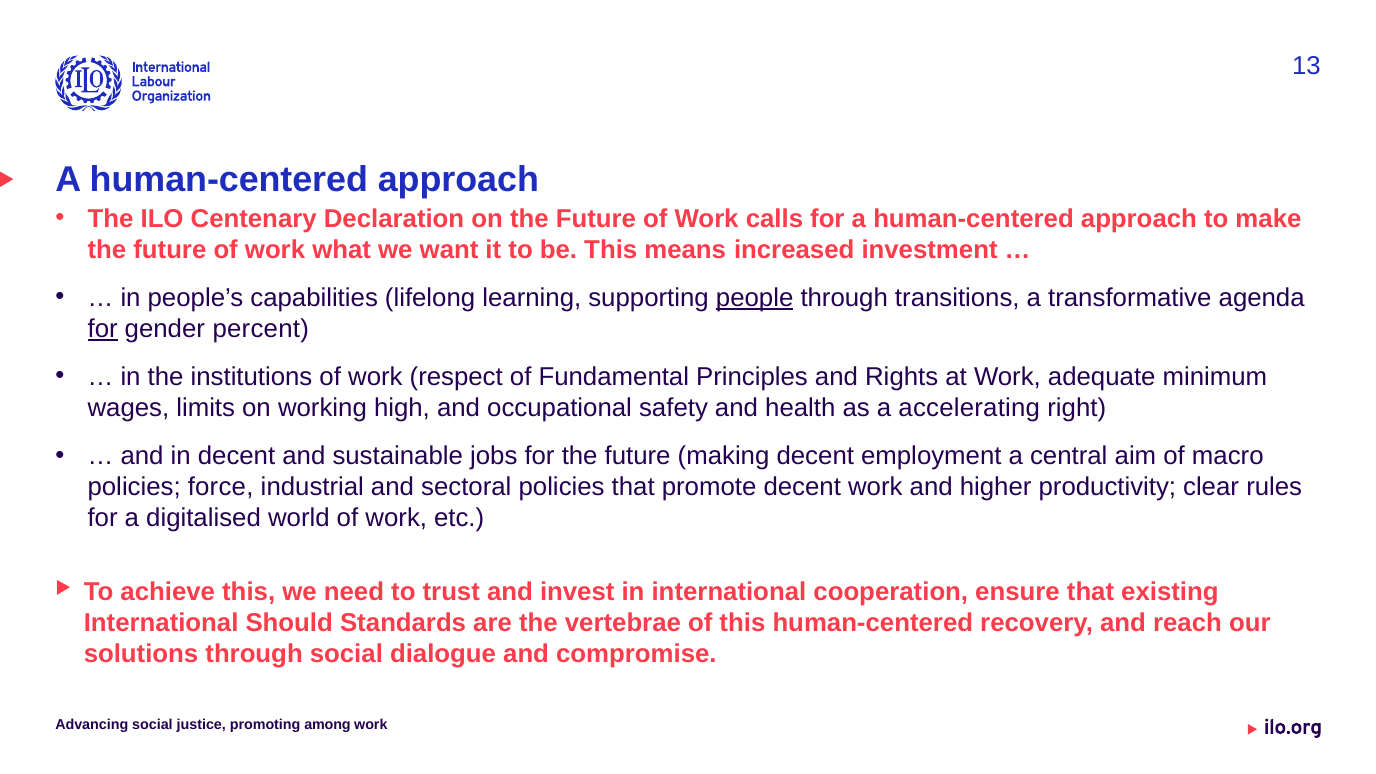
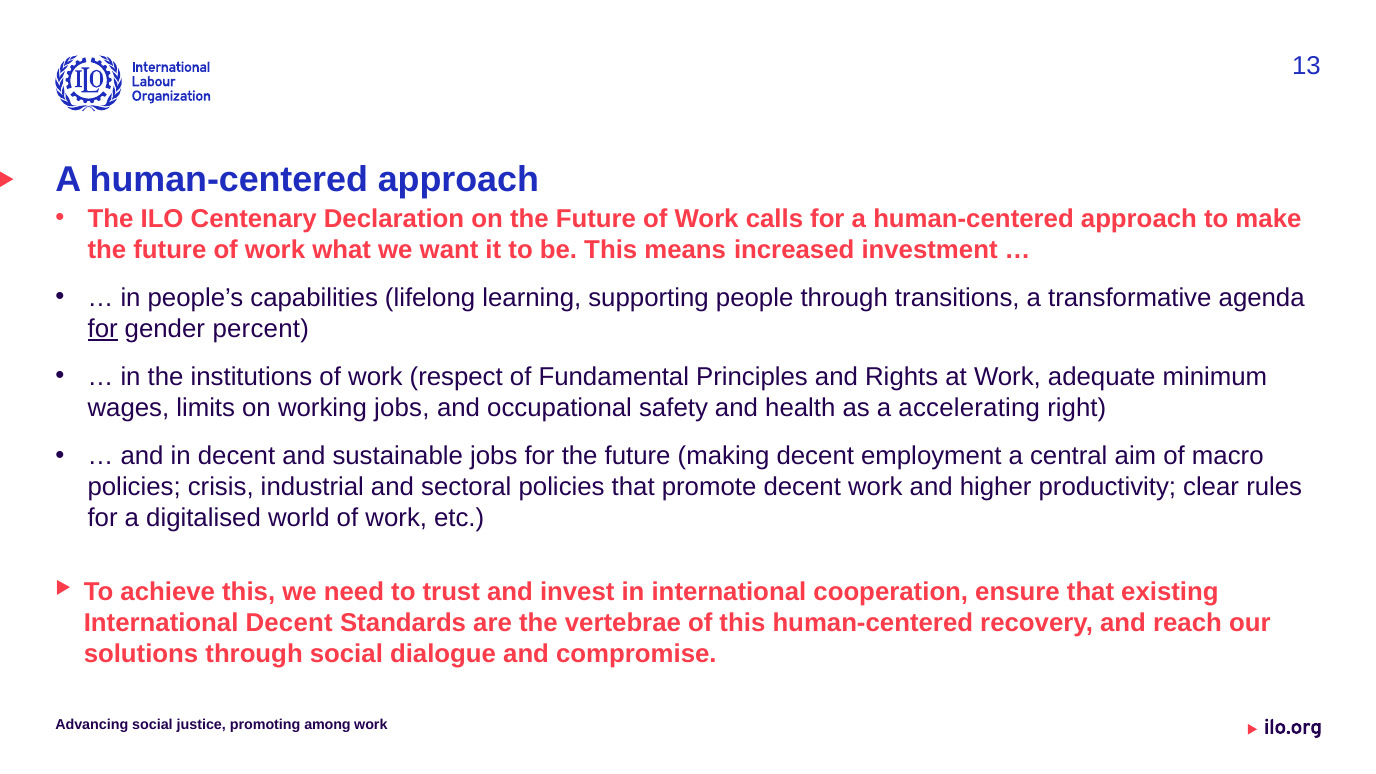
people underline: present -> none
working high: high -> jobs
force: force -> crisis
International Should: Should -> Decent
